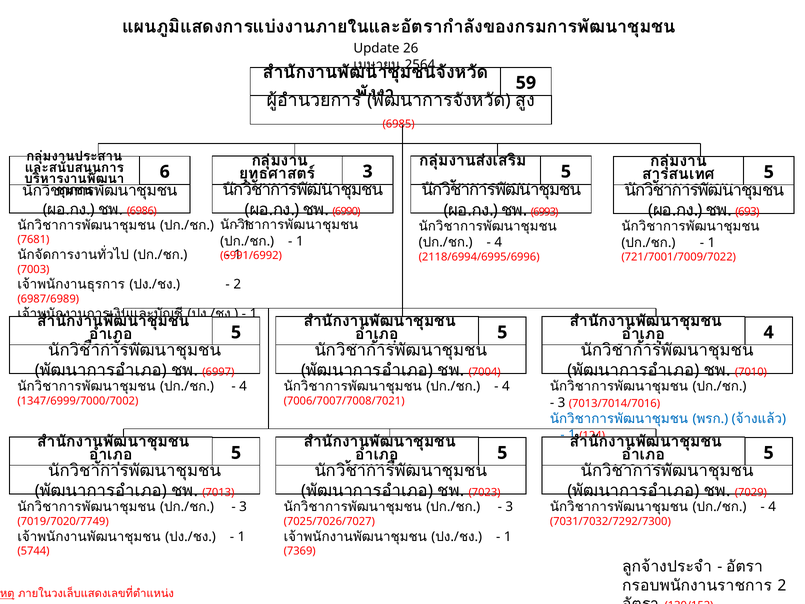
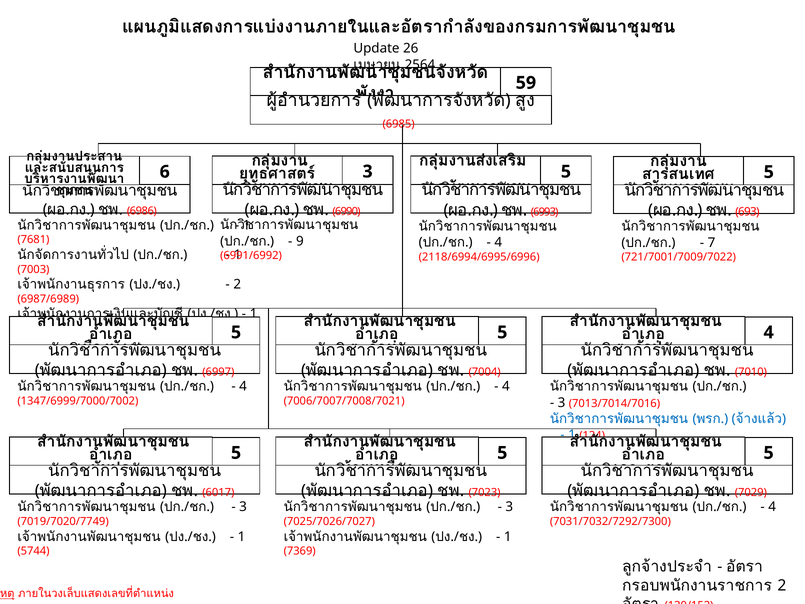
1 at (300, 241): 1 -> 9
1 at (712, 243): 1 -> 7
7013: 7013 -> 6017
